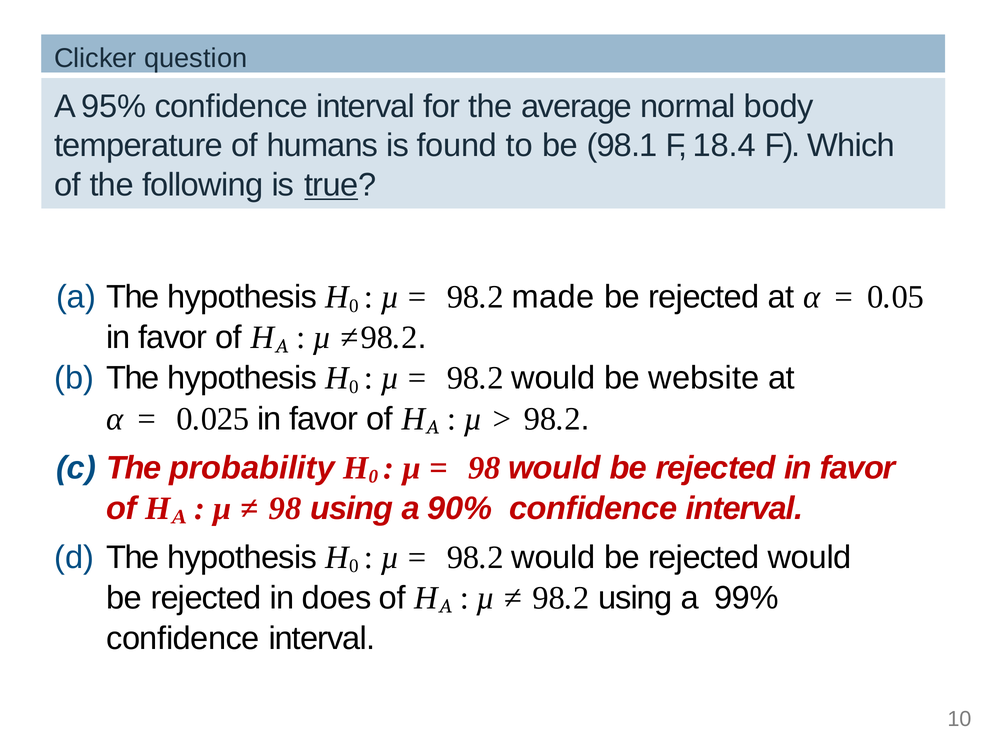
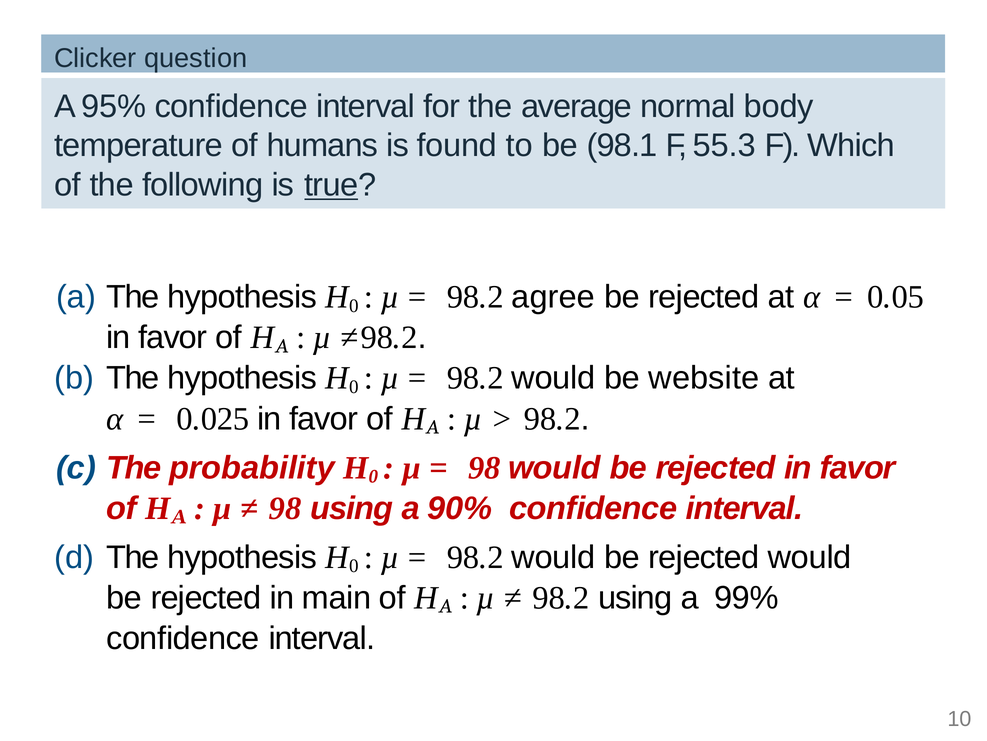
18.4: 18.4 -> 55.3
made: made -> agree
does: does -> main
